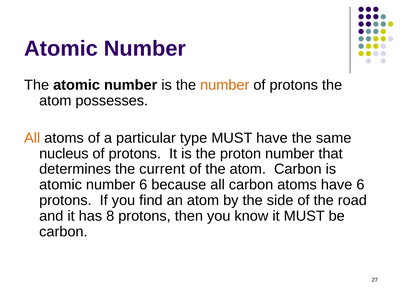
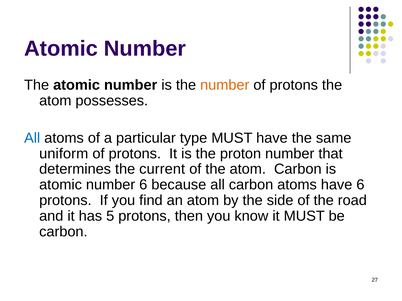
All at (32, 138) colour: orange -> blue
nucleus: nucleus -> uniform
8: 8 -> 5
